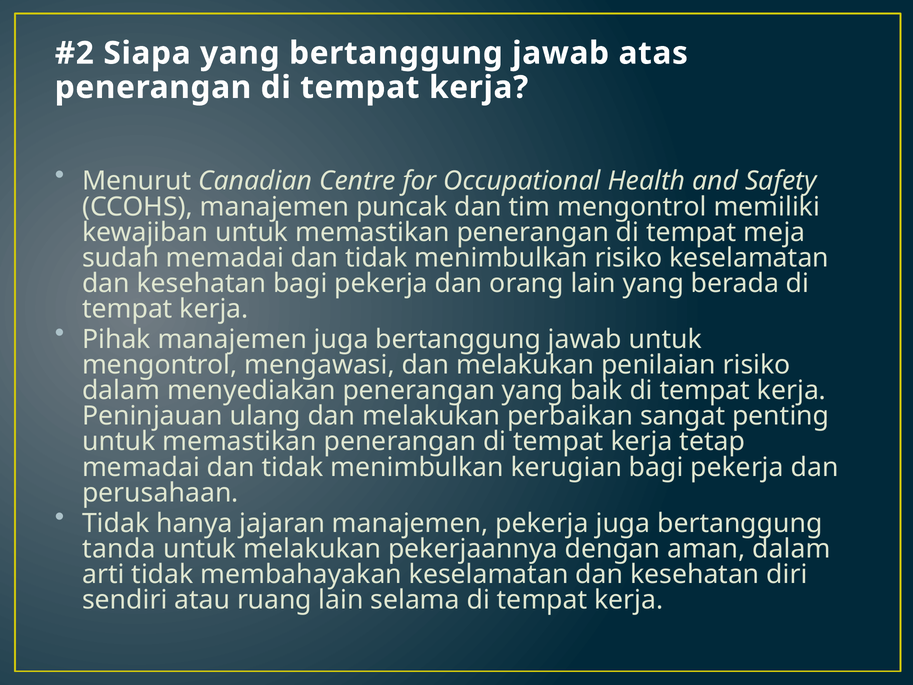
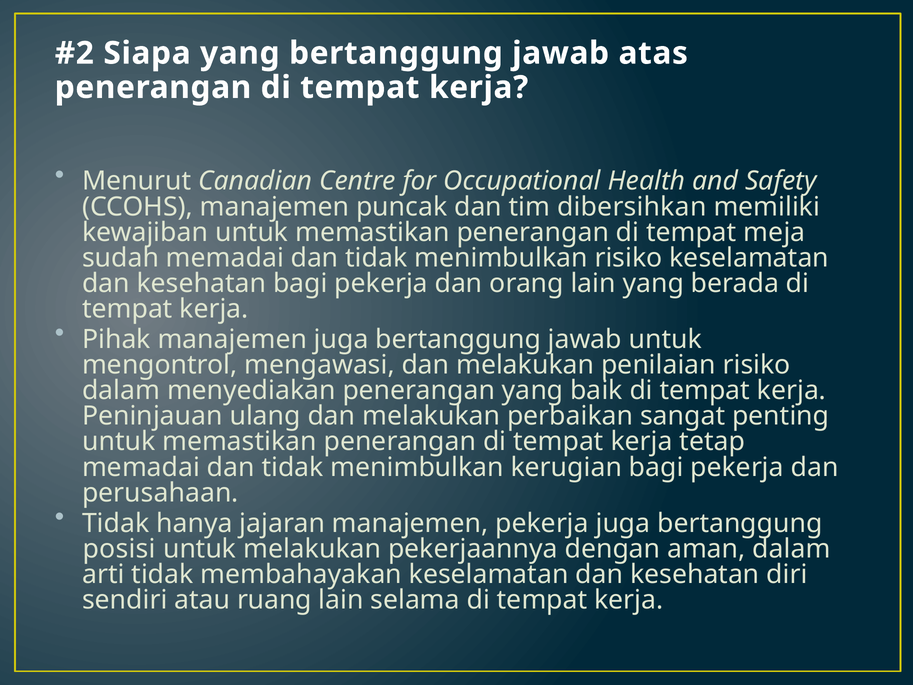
tim mengontrol: mengontrol -> dibersihkan
tanda: tanda -> posisi
